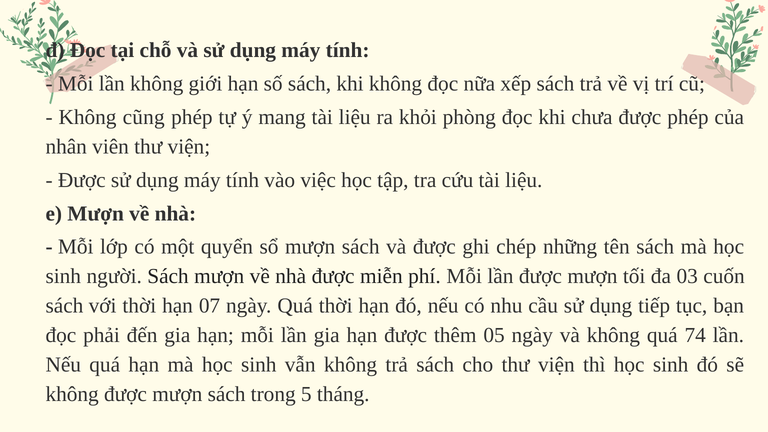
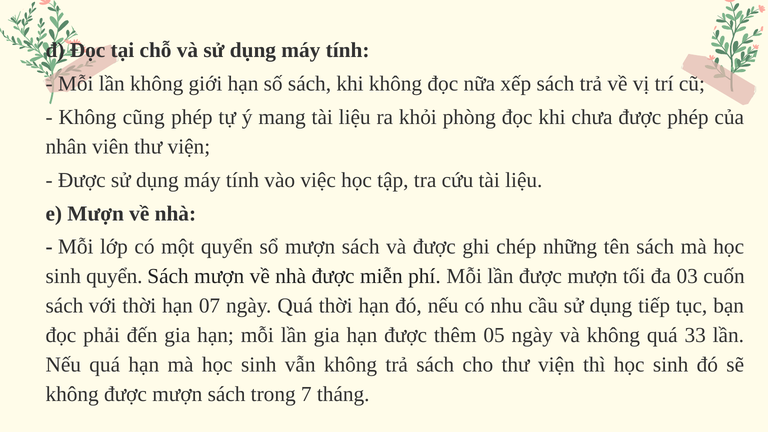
sinh người: người -> quyển
74: 74 -> 33
5: 5 -> 7
